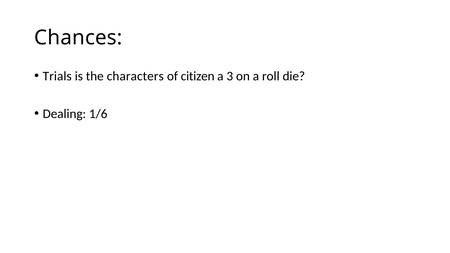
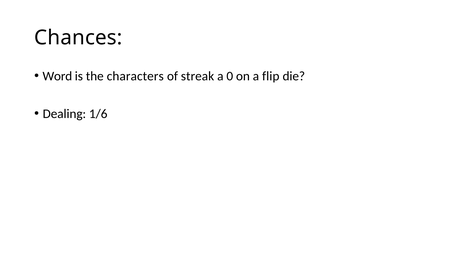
Trials: Trials -> Word
citizen: citizen -> streak
3: 3 -> 0
roll: roll -> flip
